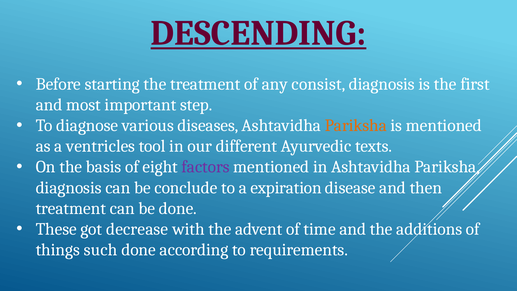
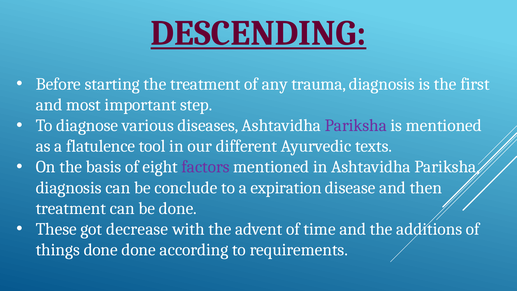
consist: consist -> trauma
Pariksha at (356, 125) colour: orange -> purple
ventricles: ventricles -> flatulence
things such: such -> done
